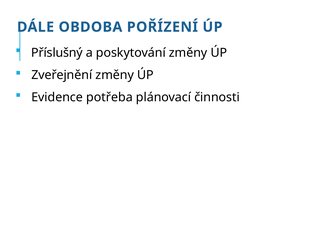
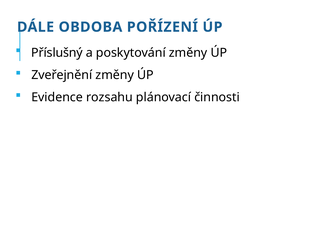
potřeba: potřeba -> rozsahu
